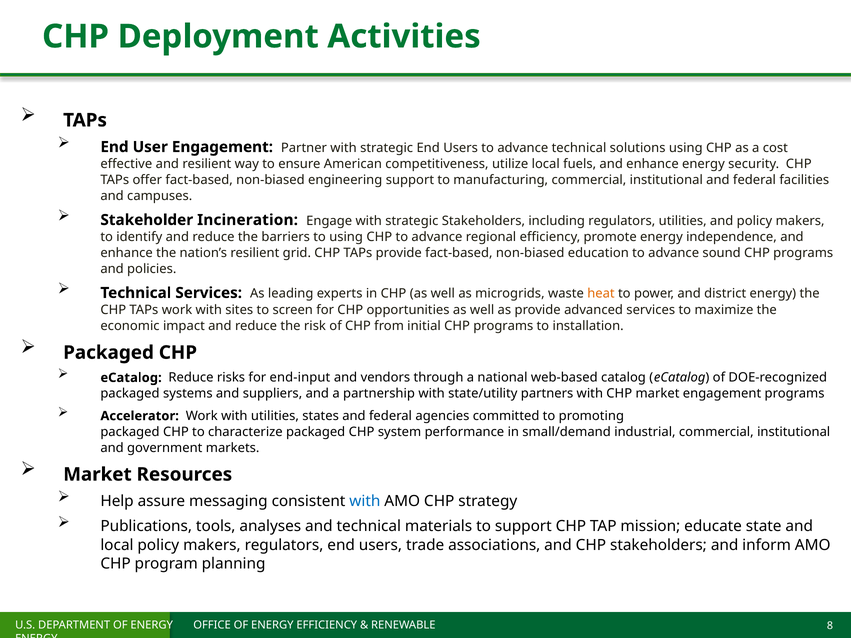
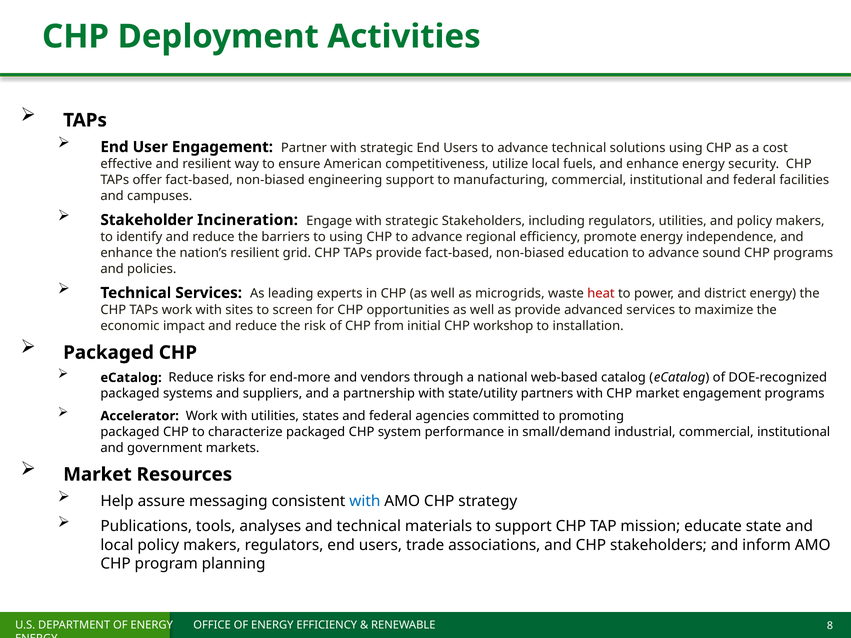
heat colour: orange -> red
initial CHP programs: programs -> workshop
end-input: end-input -> end-more
